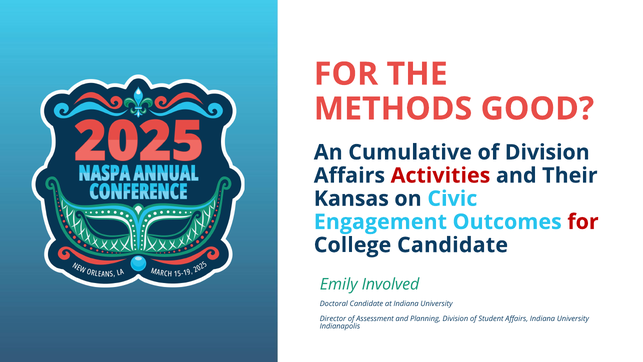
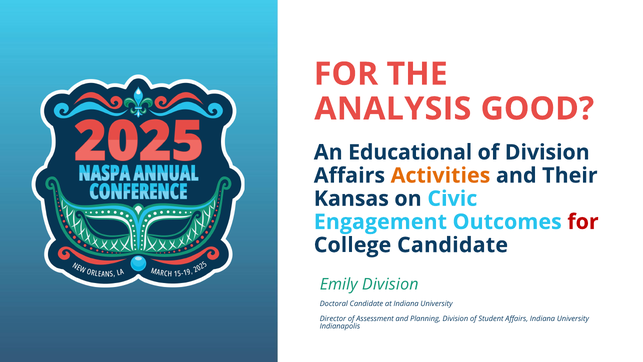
METHODS: METHODS -> ANALYSIS
Cumulative: Cumulative -> Educational
Activities colour: red -> orange
Emily Involved: Involved -> Division
